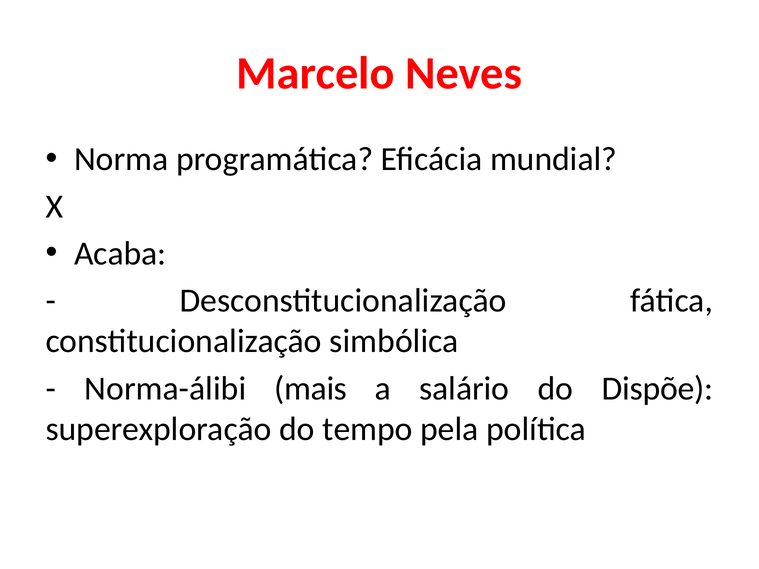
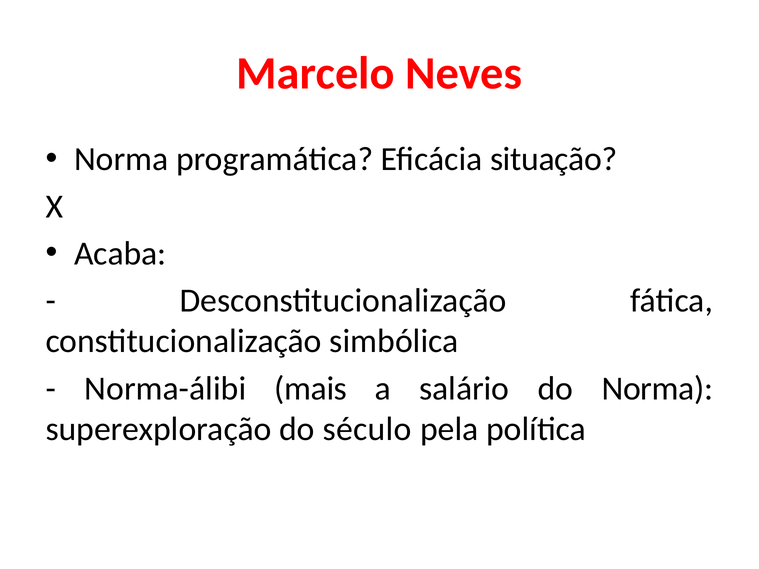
mundial: mundial -> situação
do Dispõe: Dispõe -> Norma
tempo: tempo -> século
